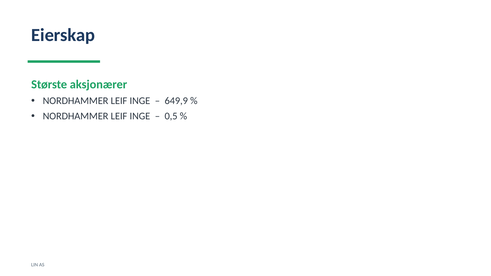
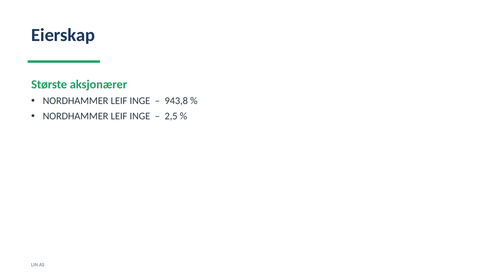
649,9: 649,9 -> 943,8
0,5: 0,5 -> 2,5
